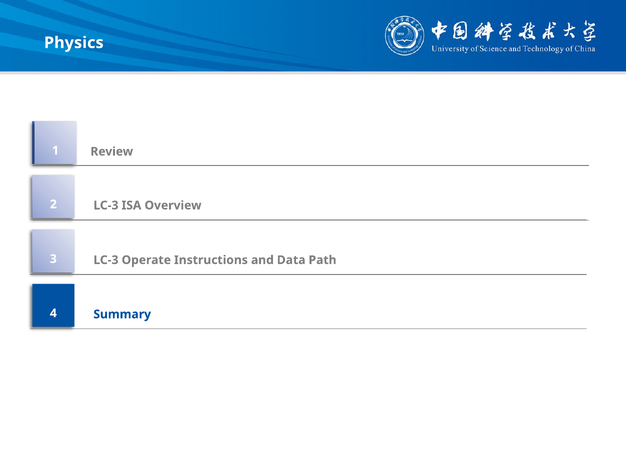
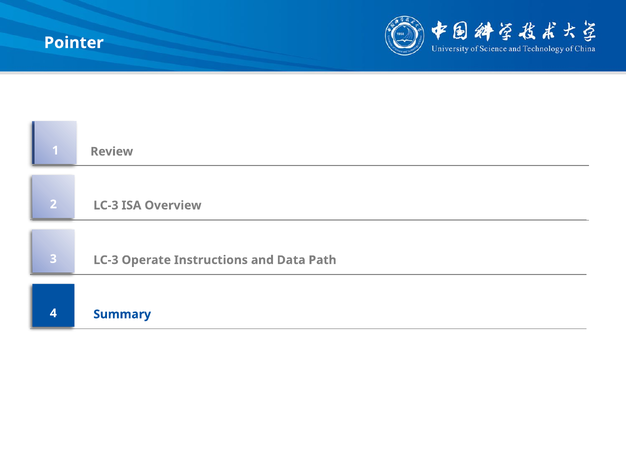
Physics: Physics -> Pointer
